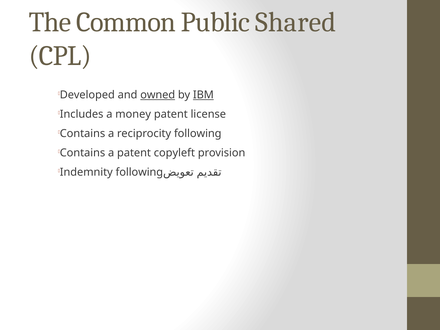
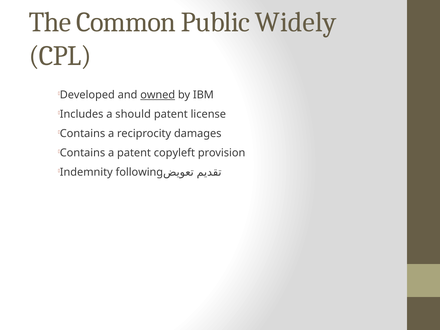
Shared: Shared -> Widely
IBM underline: present -> none
money: money -> should
reciprocity following: following -> damages
